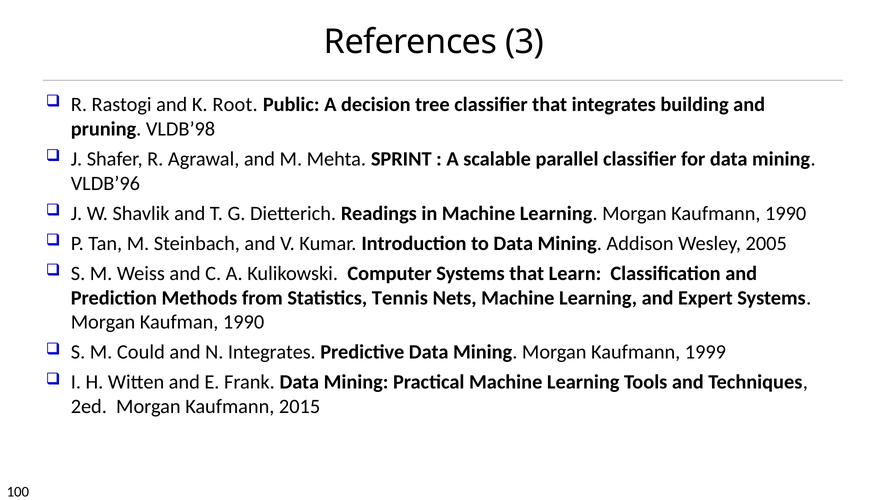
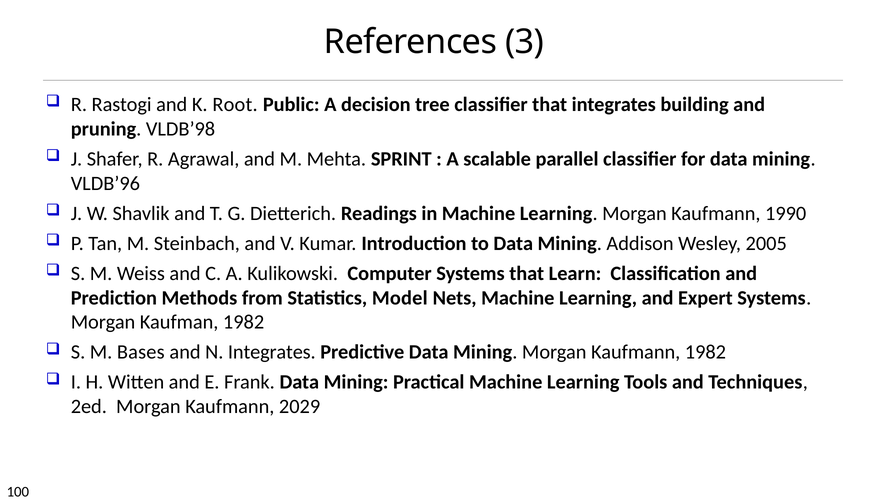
Tennis: Tennis -> Model
Kaufman 1990: 1990 -> 1982
Could: Could -> Bases
Kaufmann 1999: 1999 -> 1982
2015: 2015 -> 2029
